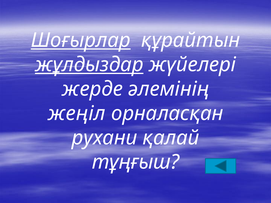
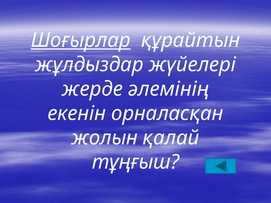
жұлдыздар underline: present -> none
жеңіл: жеңіл -> екенін
рухани: рухани -> жолын
